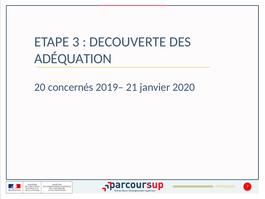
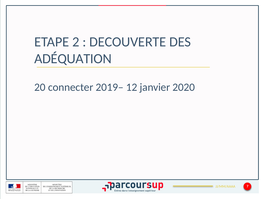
3: 3 -> 2
concernés: concernés -> connecter
21: 21 -> 12
